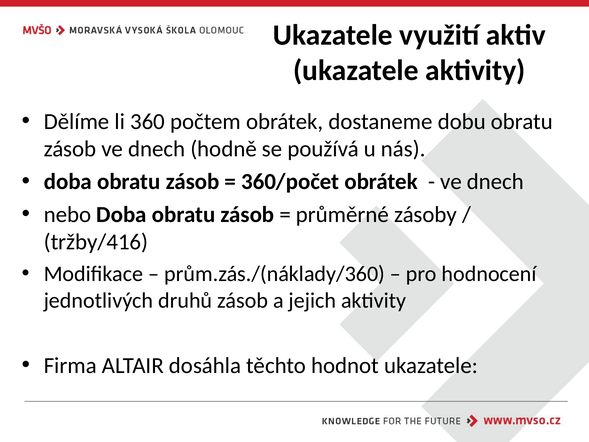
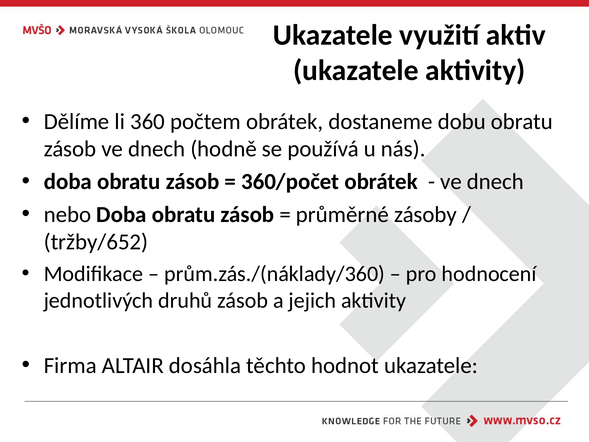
tržby/416: tržby/416 -> tržby/652
